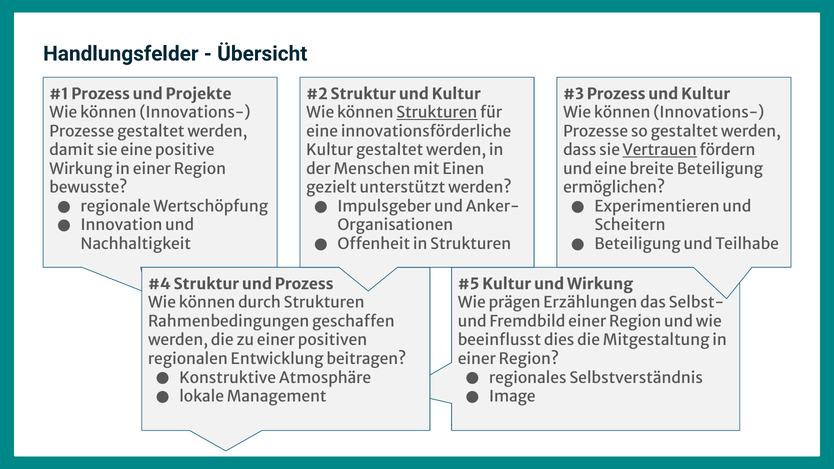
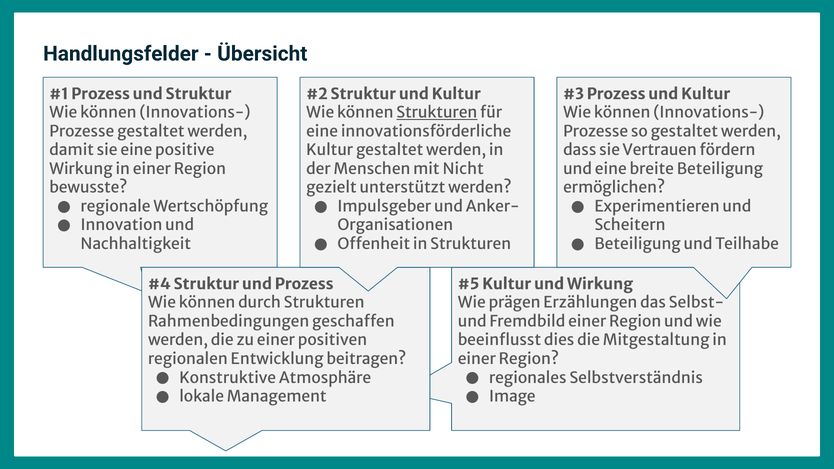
und Projekte: Projekte -> Struktur
Vertrauen underline: present -> none
Einen: Einen -> Nicht
